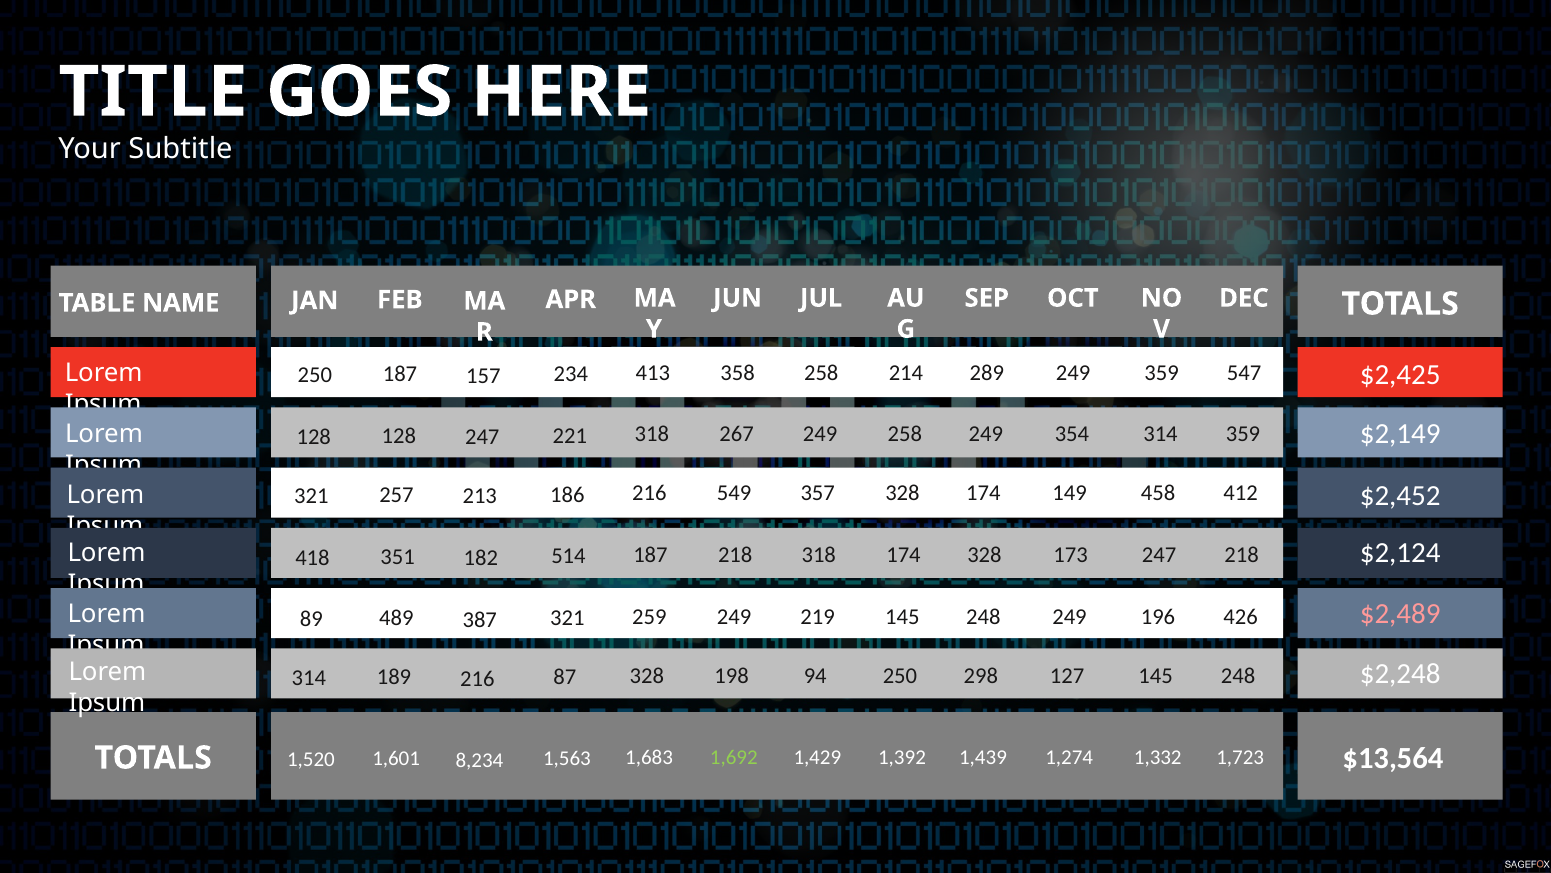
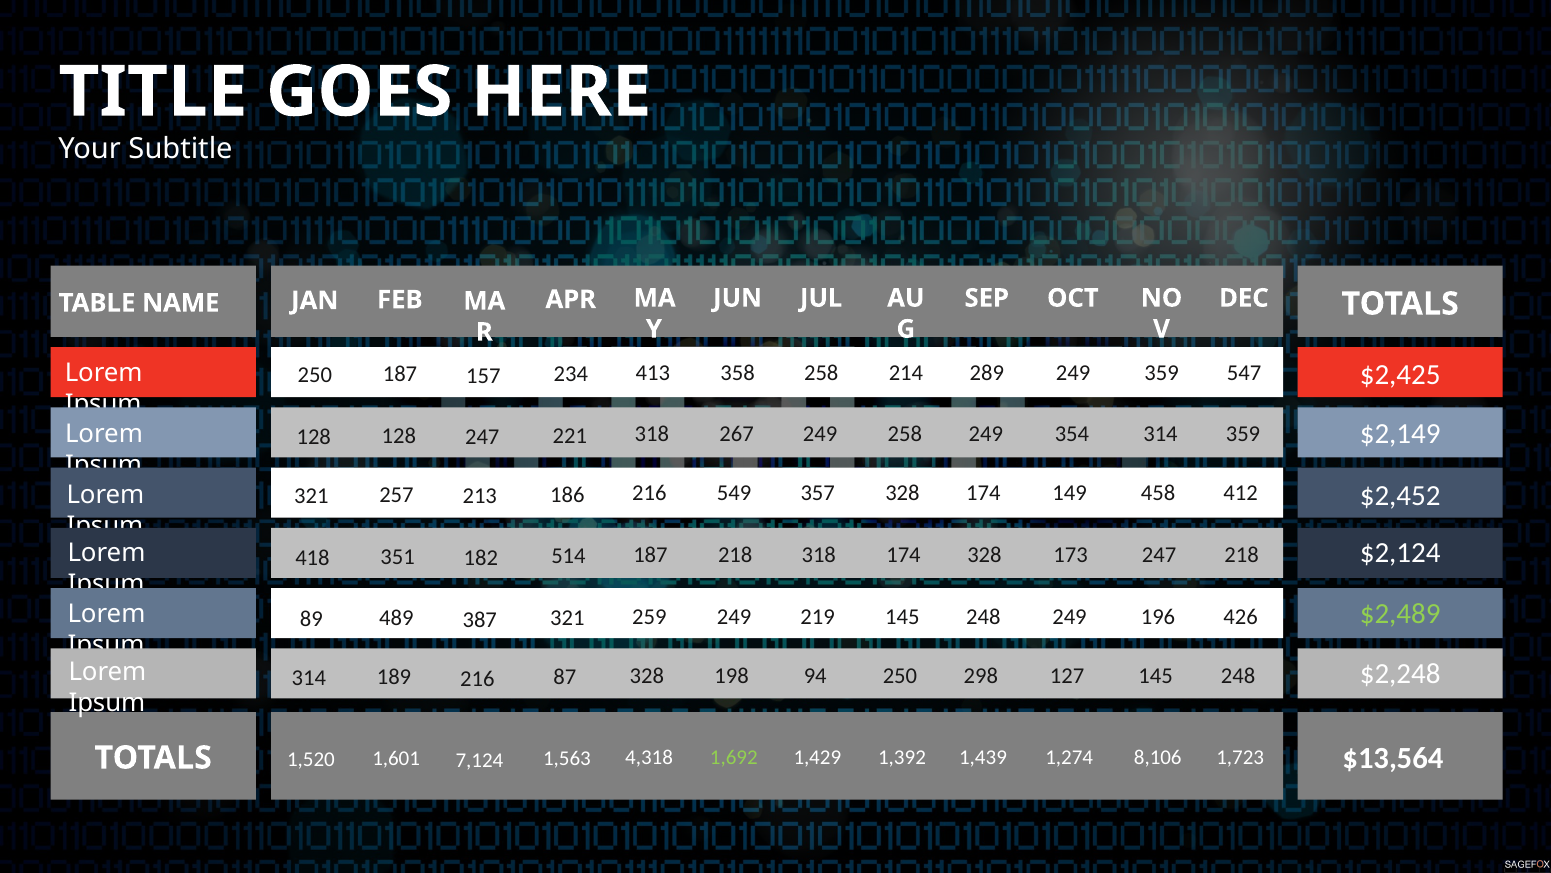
$2,489 colour: pink -> light green
1,683: 1,683 -> 4,318
1,332: 1,332 -> 8,106
8,234: 8,234 -> 7,124
